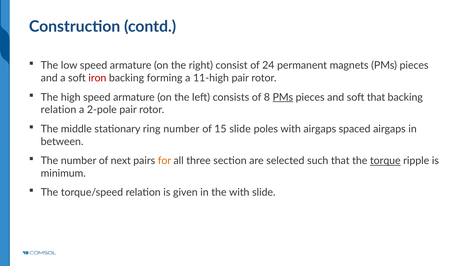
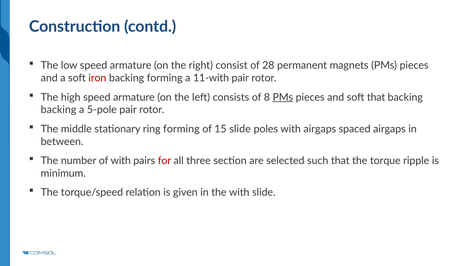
24: 24 -> 28
11-high: 11-high -> 11-with
relation at (59, 110): relation -> backing
2-pole: 2-pole -> 5-pole
ring number: number -> forming
of next: next -> with
for colour: orange -> red
torque underline: present -> none
